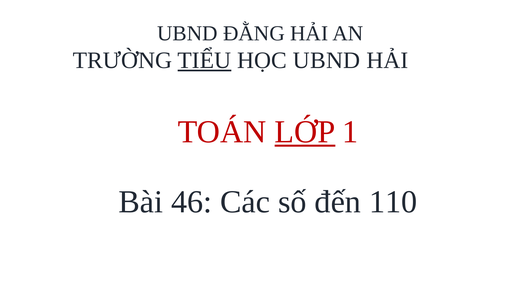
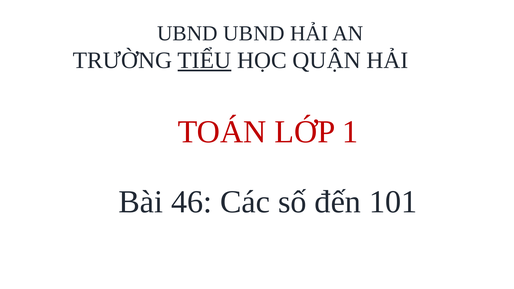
UBND ĐẰNG: ĐẰNG -> UBND
HỌC UBND: UBND -> QUẬN
LỚP underline: present -> none
110: 110 -> 101
